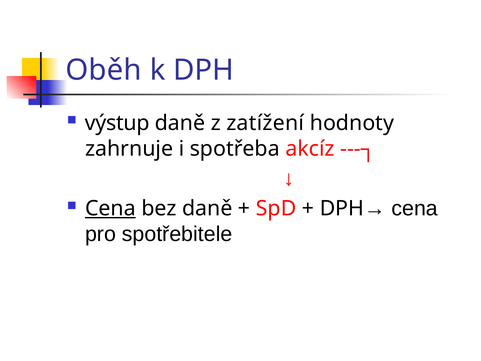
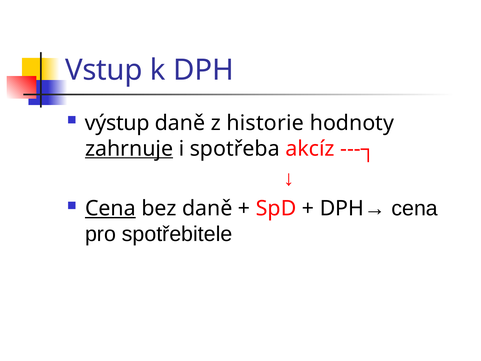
Oběh: Oběh -> Vstup
zatížení: zatížení -> historie
zahrnuje underline: none -> present
